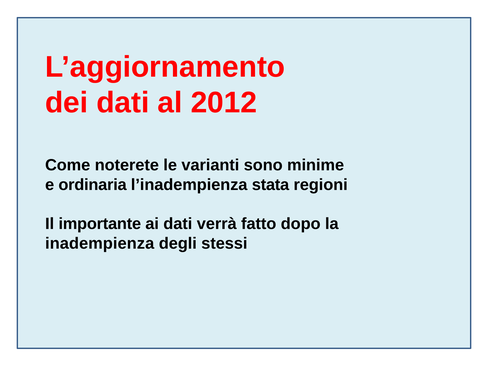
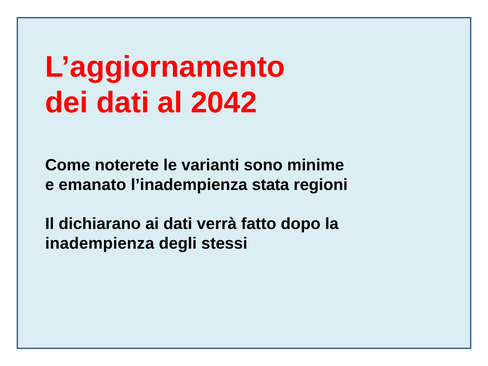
2012: 2012 -> 2042
ordinaria: ordinaria -> emanato
importante: importante -> dichiarano
